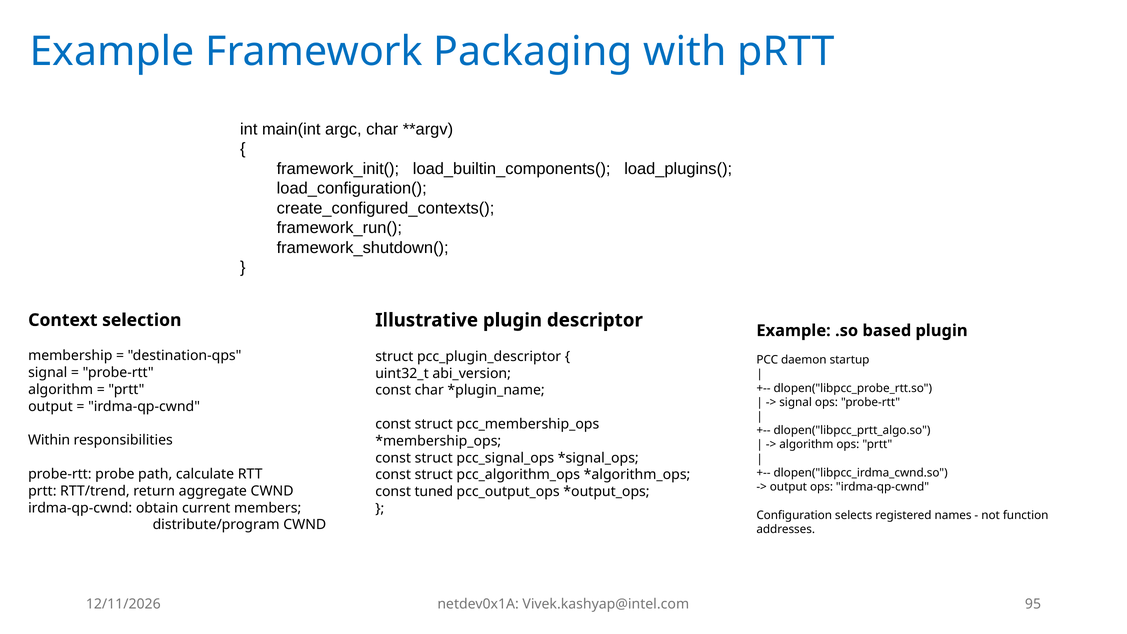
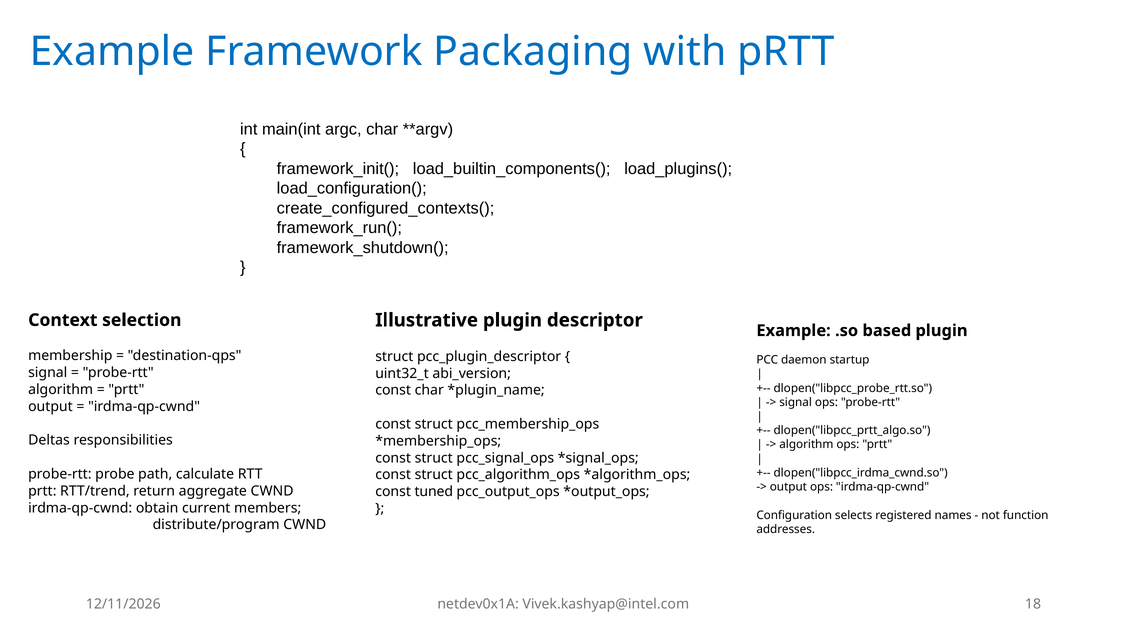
Within: Within -> Deltas
95: 95 -> 18
